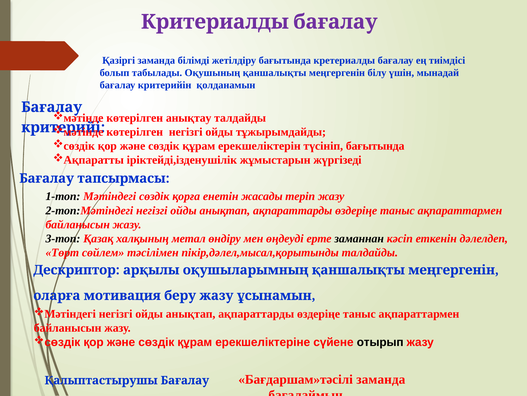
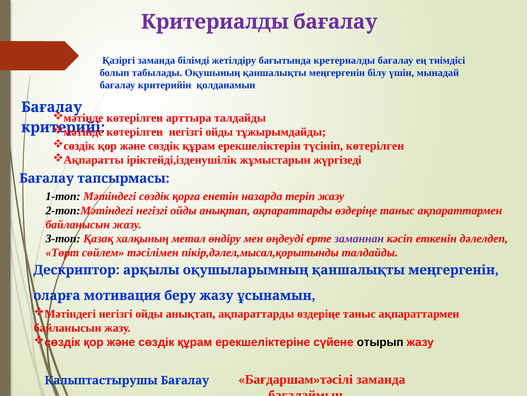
анықтау: анықтау -> арттыра
түсініп бағытында: бағытында -> көтерілген
жасады: жасады -> назарда
заманнан colour: black -> purple
